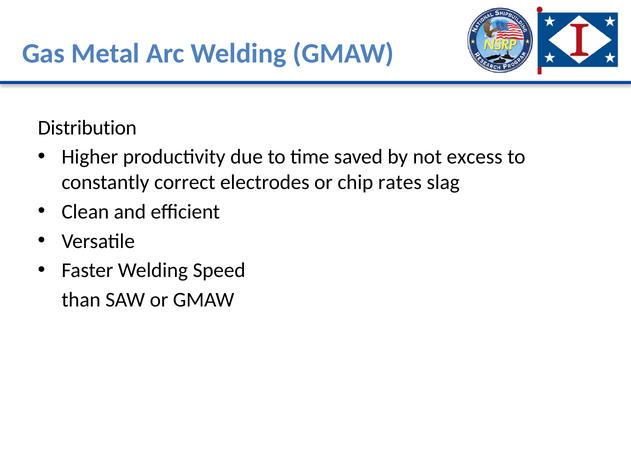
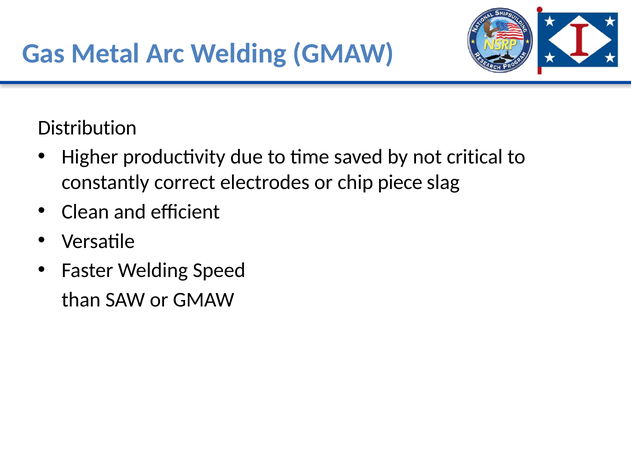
excess: excess -> critical
rates: rates -> piece
